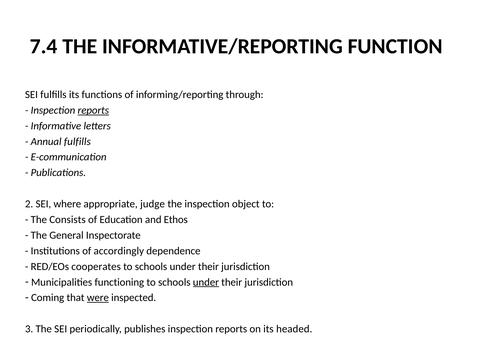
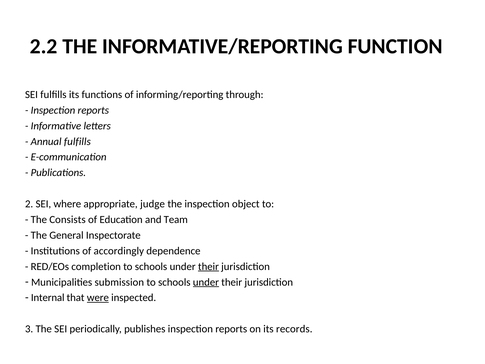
7.4: 7.4 -> 2.2
reports at (93, 110) underline: present -> none
Ethos: Ethos -> Team
cooperates: cooperates -> completion
their at (208, 266) underline: none -> present
functioning: functioning -> submission
Coming: Coming -> Internal
headed: headed -> records
